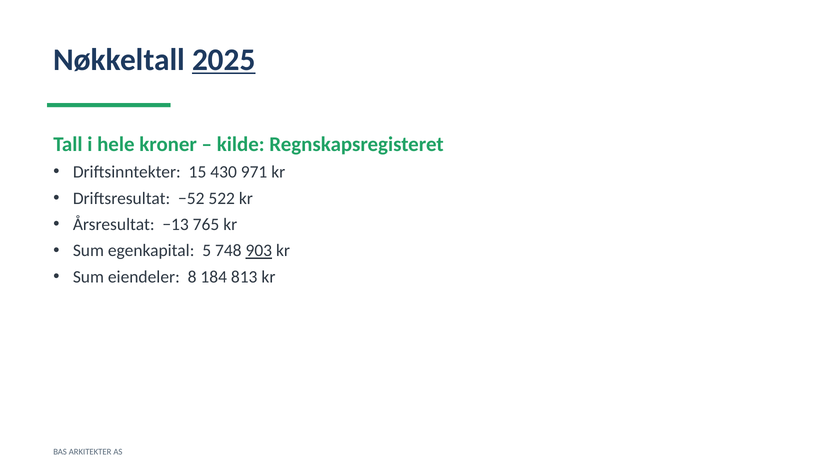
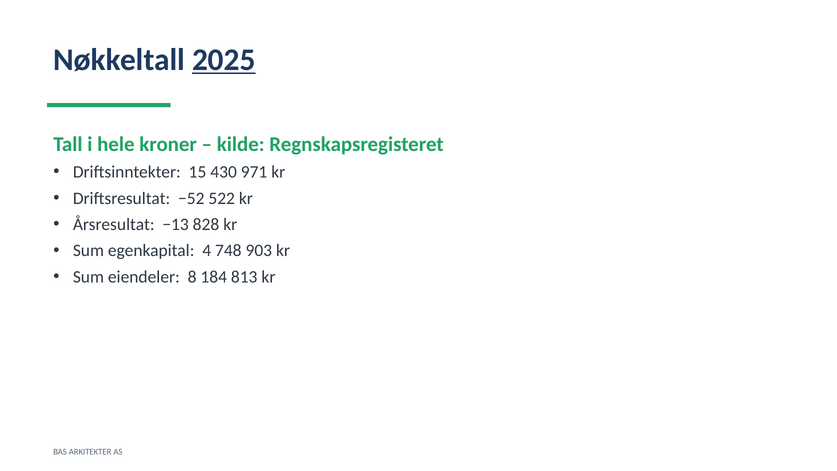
765: 765 -> 828
5: 5 -> 4
903 underline: present -> none
